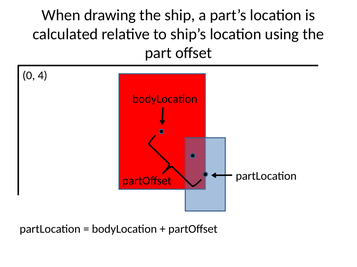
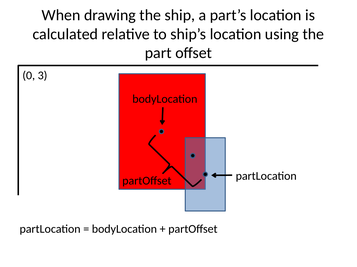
4: 4 -> 3
